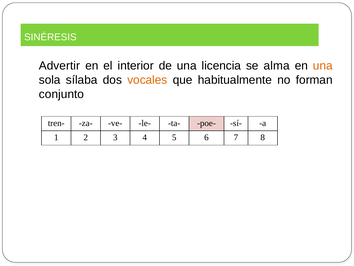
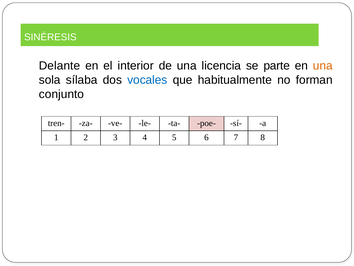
Advertir: Advertir -> Delante
alma: alma -> parte
vocales colour: orange -> blue
